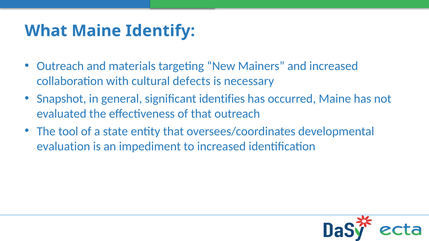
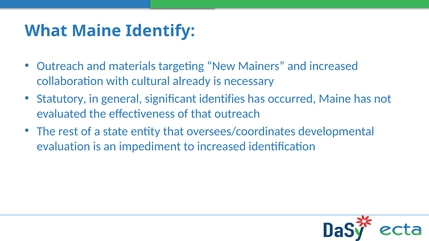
defects: defects -> already
Snapshot: Snapshot -> Statutory
tool: tool -> rest
